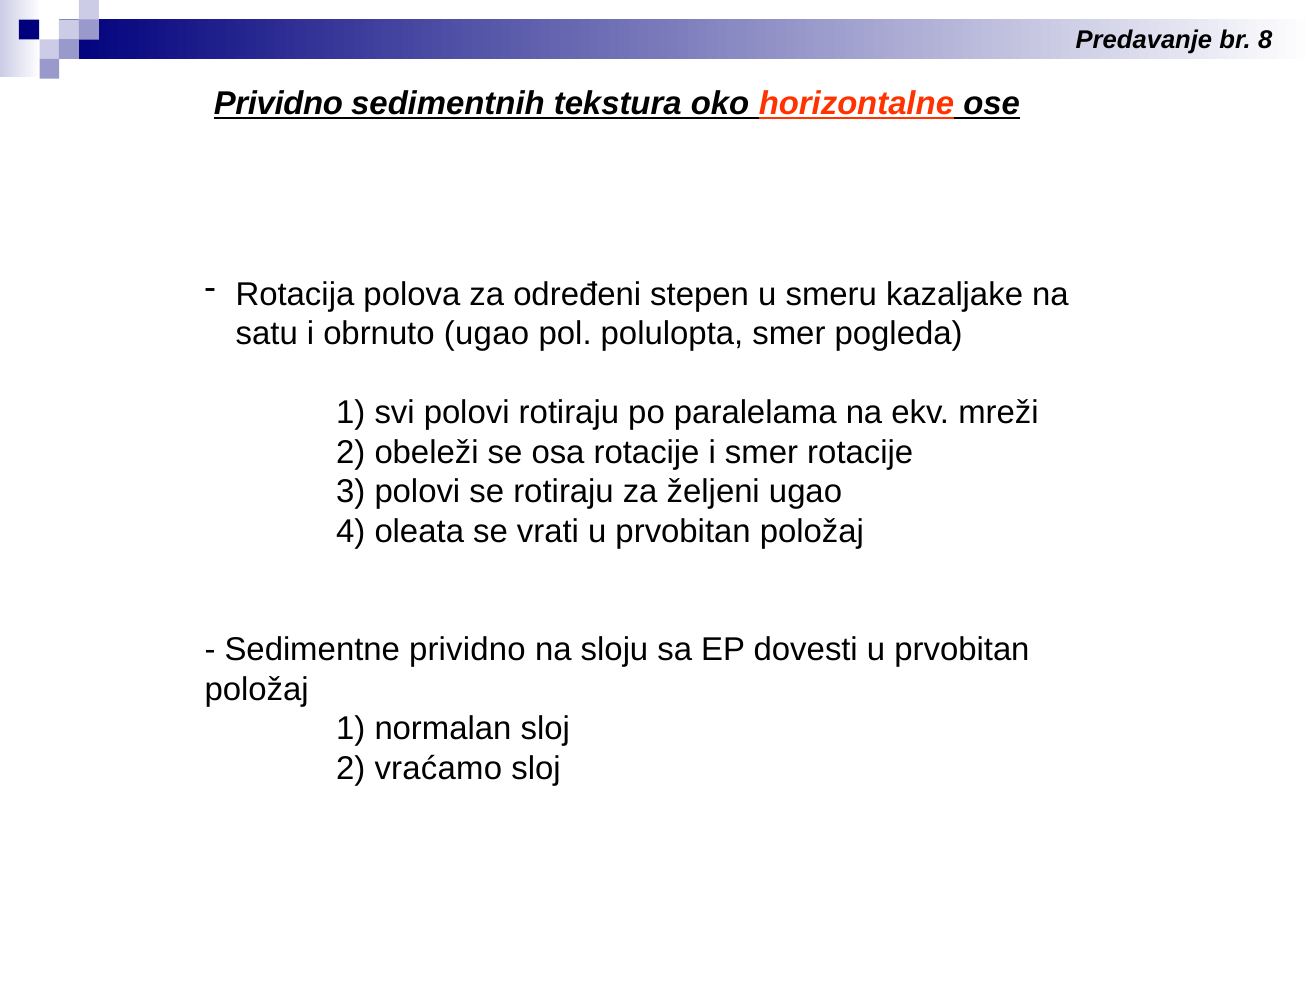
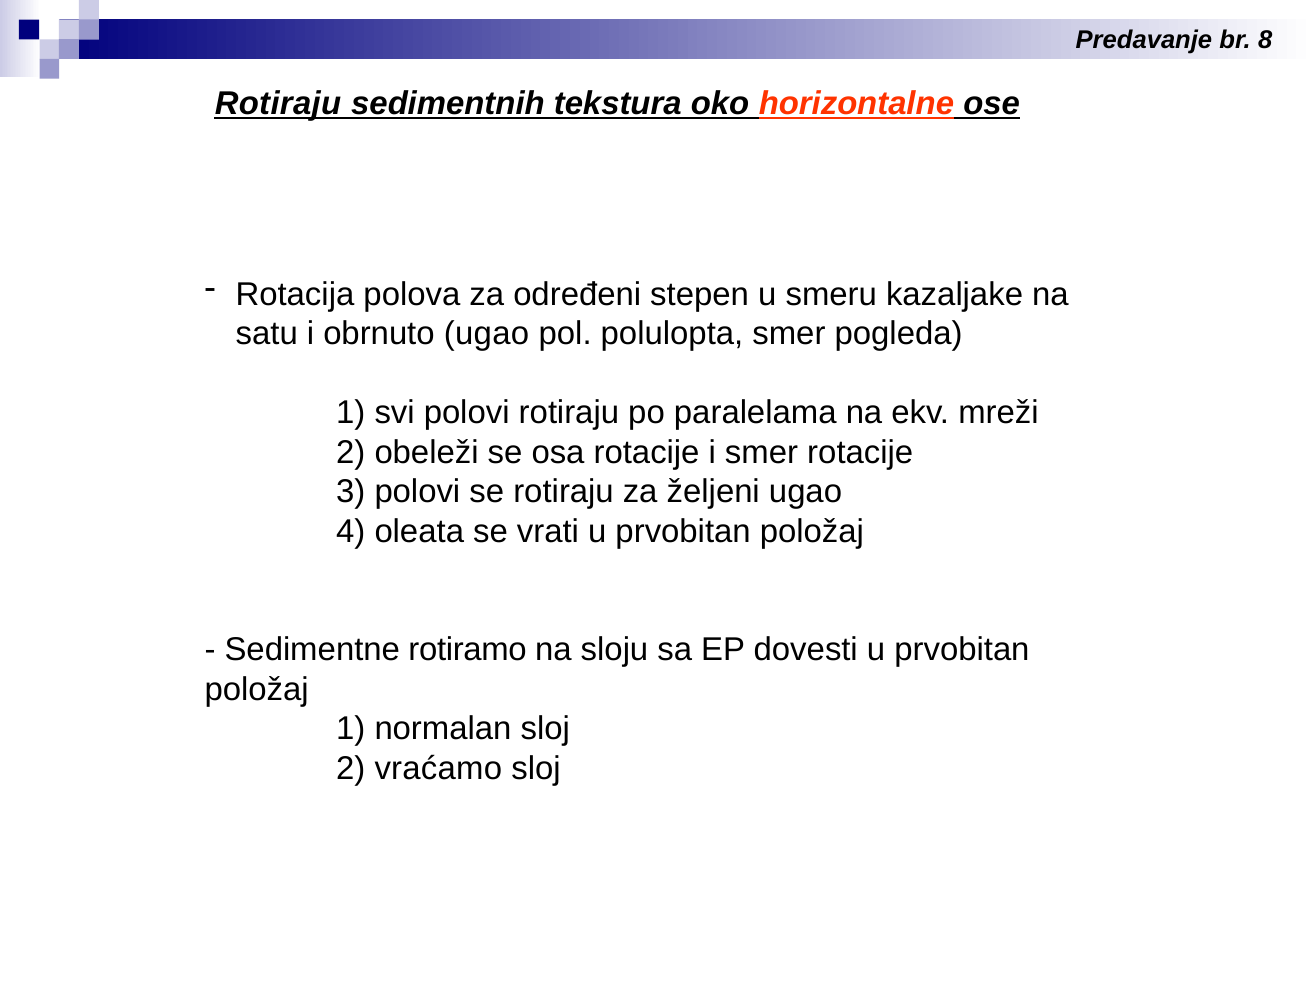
Prividno at (278, 104): Prividno -> Rotiraju
Sedimentne prividno: prividno -> rotiramo
